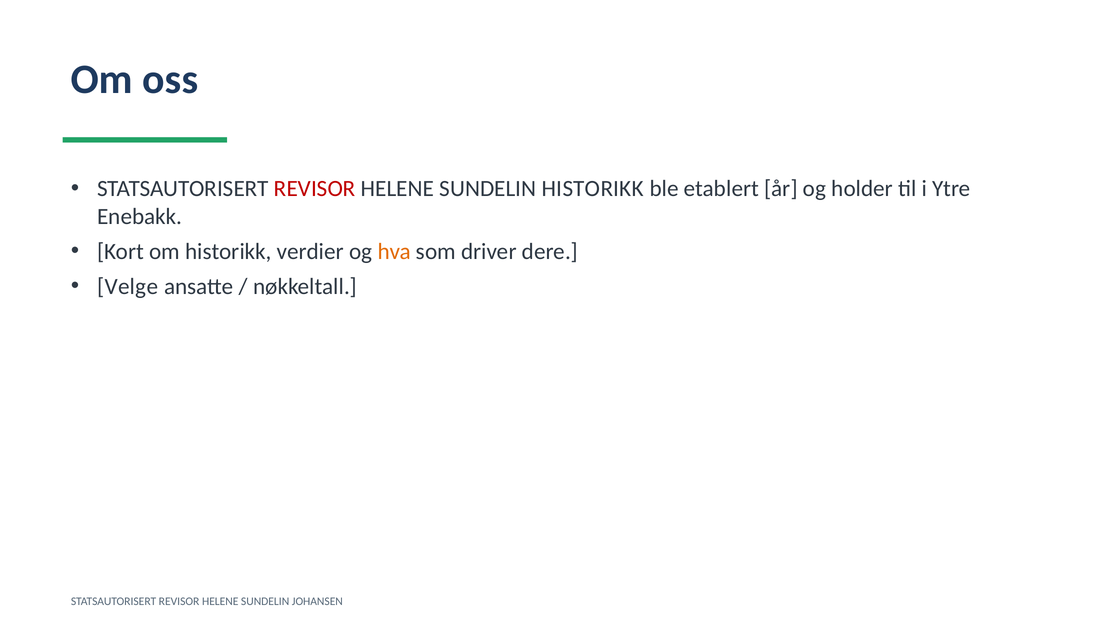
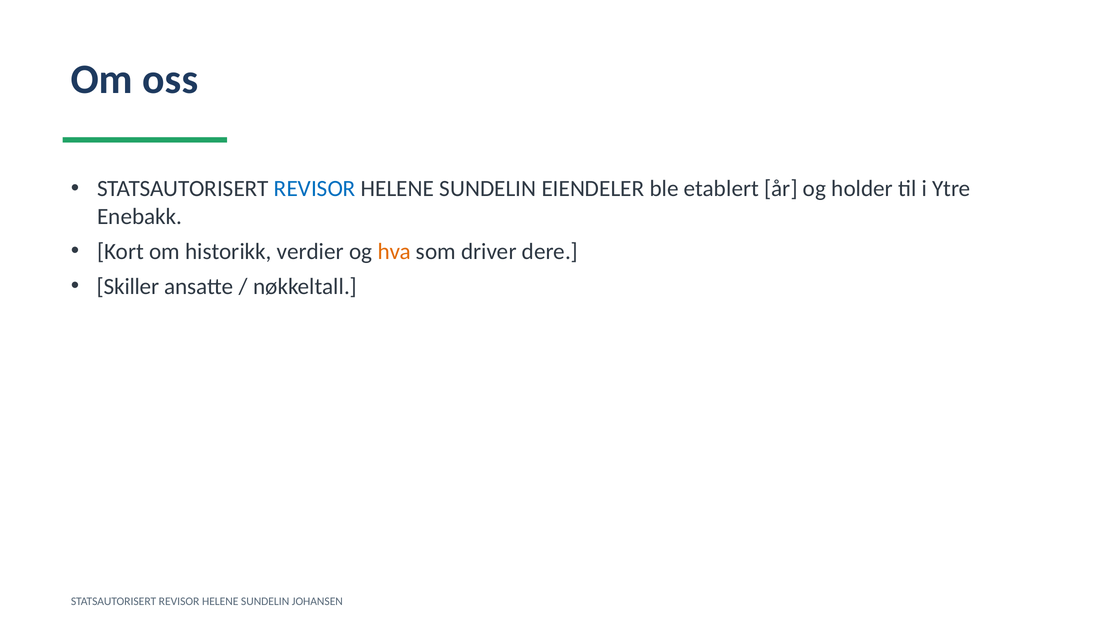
REVISOR at (315, 189) colour: red -> blue
SUNDELIN HISTORIKK: HISTORIKK -> EIENDELER
Velge: Velge -> Skiller
